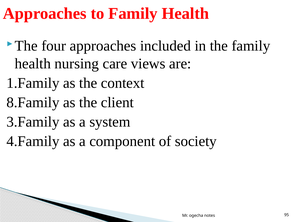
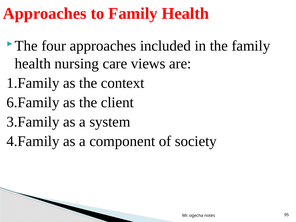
8.Family: 8.Family -> 6.Family
